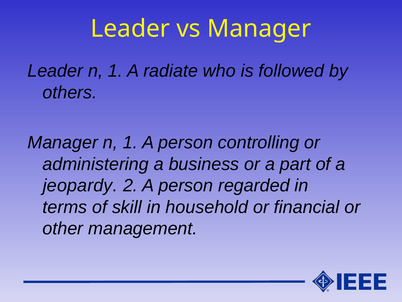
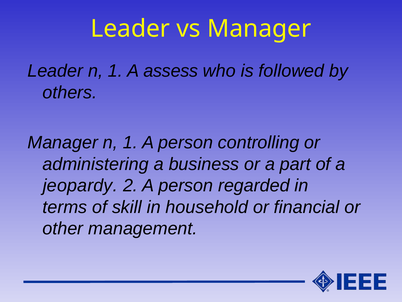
radiate: radiate -> assess
